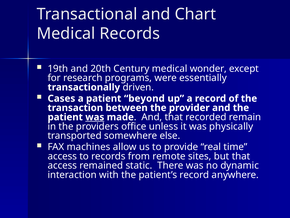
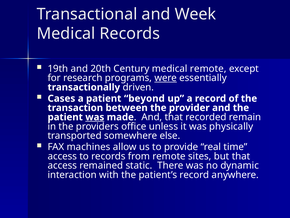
Chart: Chart -> Week
medical wonder: wonder -> remote
were underline: none -> present
